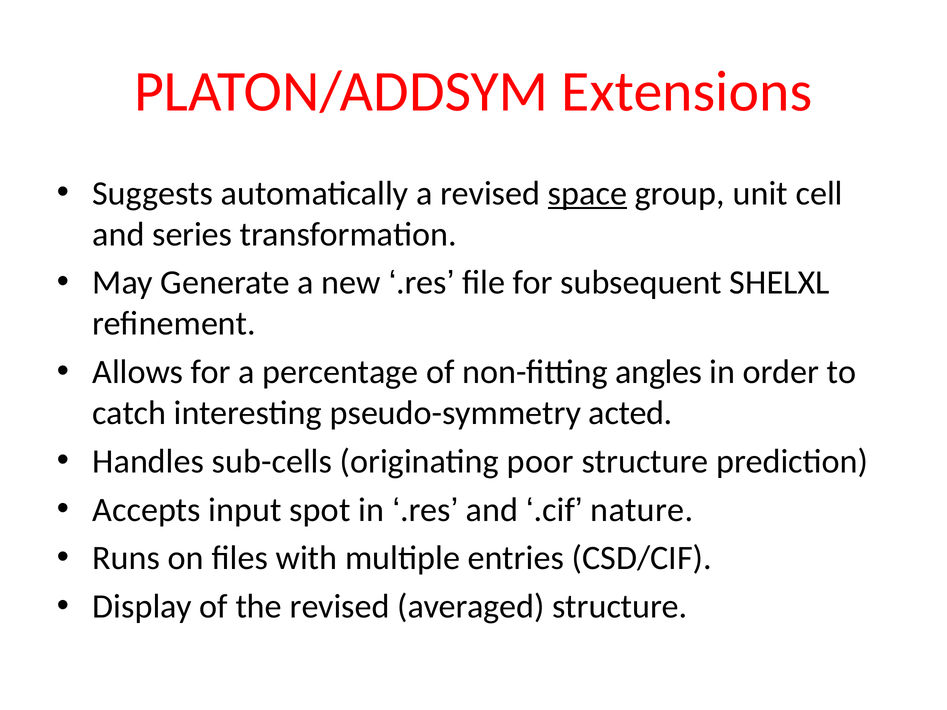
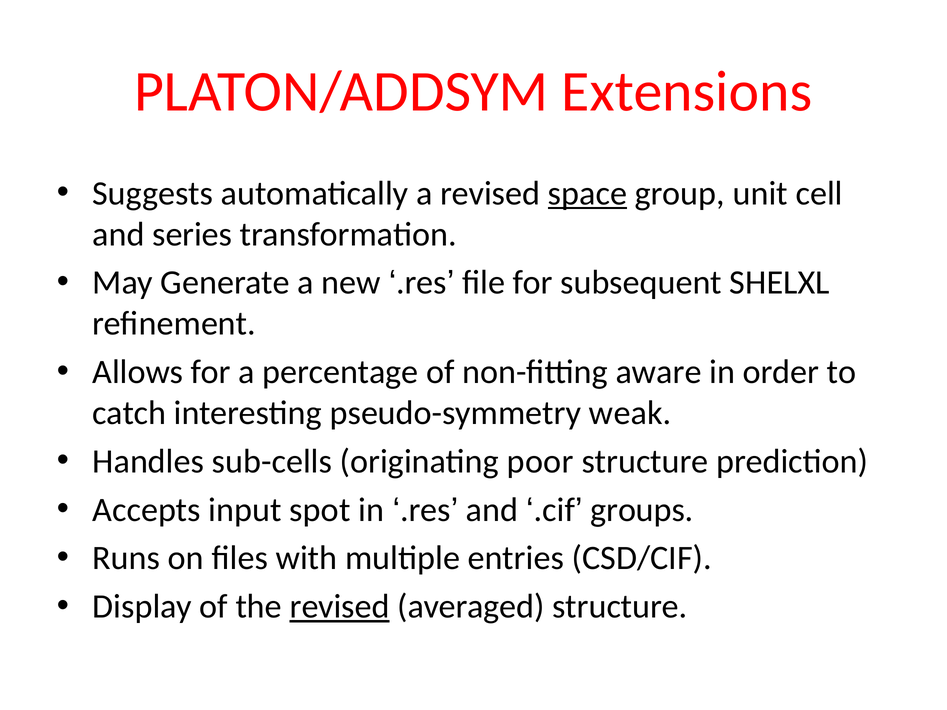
angles: angles -> aware
acted: acted -> weak
nature: nature -> groups
revised at (340, 607) underline: none -> present
